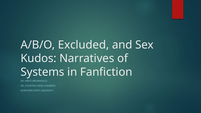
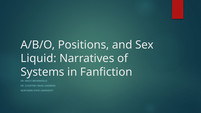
Excluded: Excluded -> Positions
Kudos: Kudos -> Liquid
